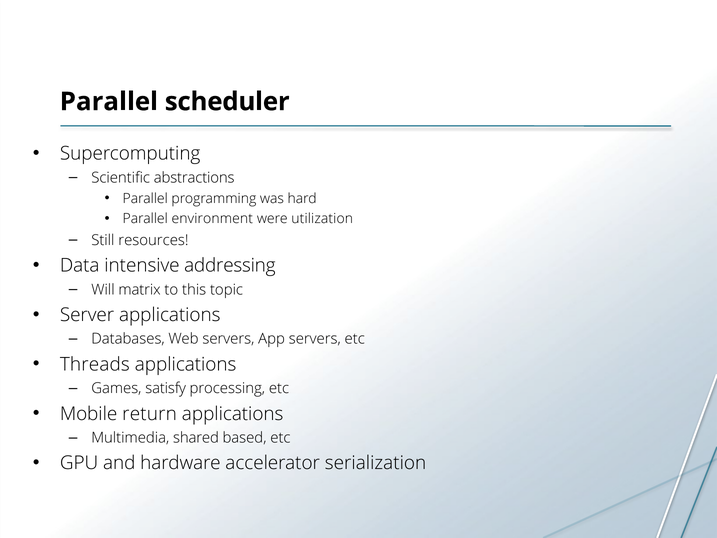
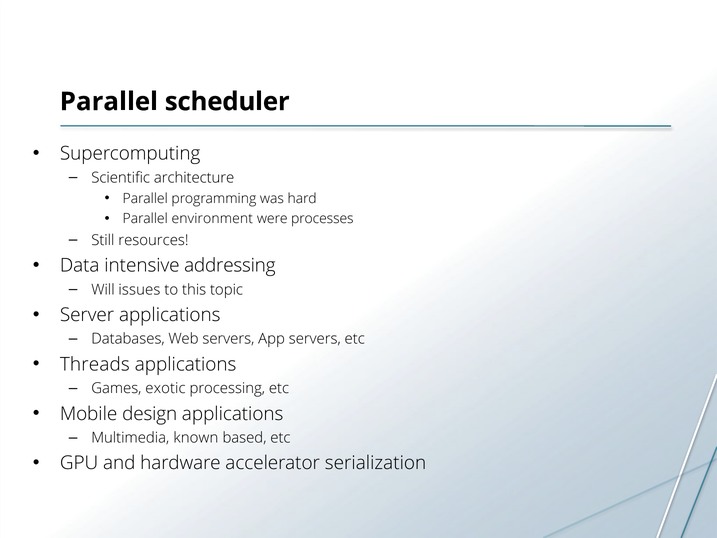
abstractions: abstractions -> architecture
utilization: utilization -> processes
matrix: matrix -> issues
satisfy: satisfy -> exotic
return: return -> design
shared: shared -> known
